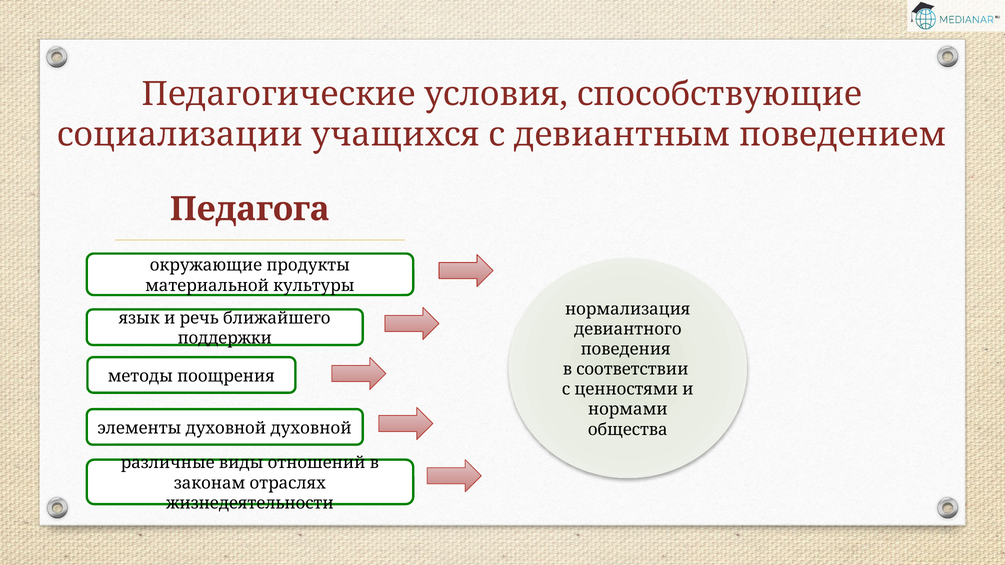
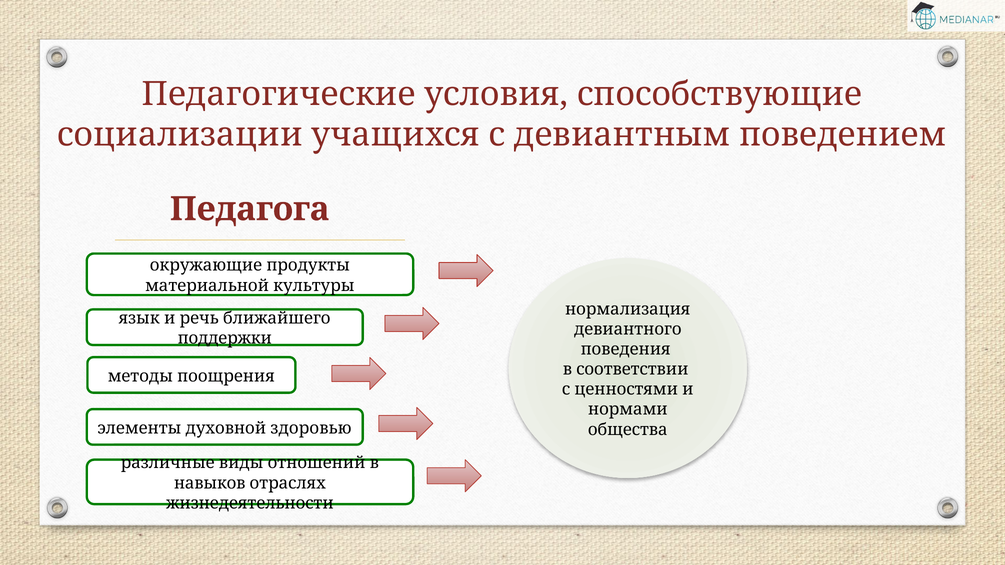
духовной духовной: духовной -> здоровью
законам: законам -> навыков
